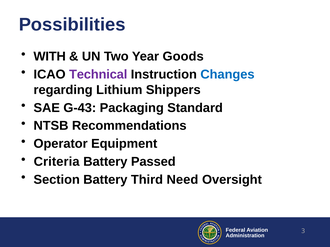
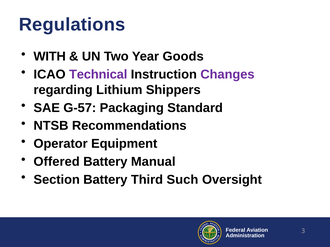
Possibilities: Possibilities -> Regulations
Changes colour: blue -> purple
G-43: G-43 -> G-57
Criteria: Criteria -> Offered
Passed: Passed -> Manual
Need: Need -> Such
